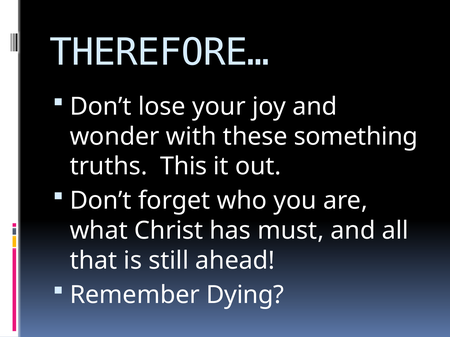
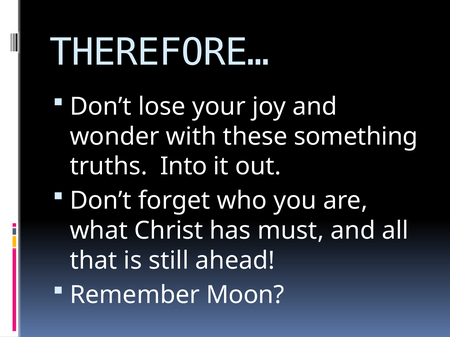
This: This -> Into
Dying: Dying -> Moon
